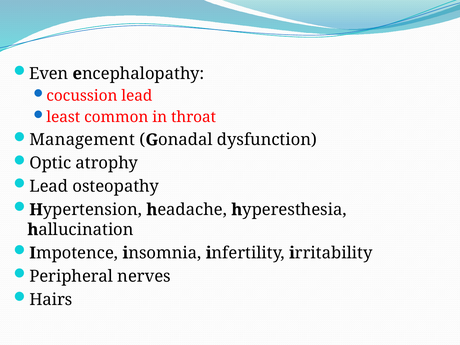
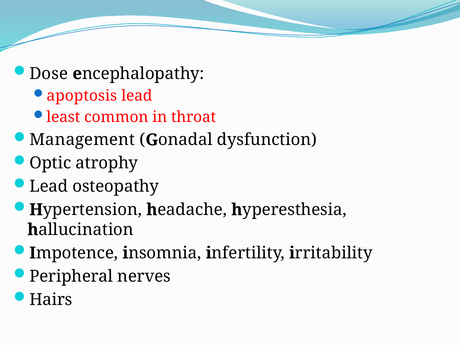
Even: Even -> Dose
cocussion: cocussion -> apoptosis
